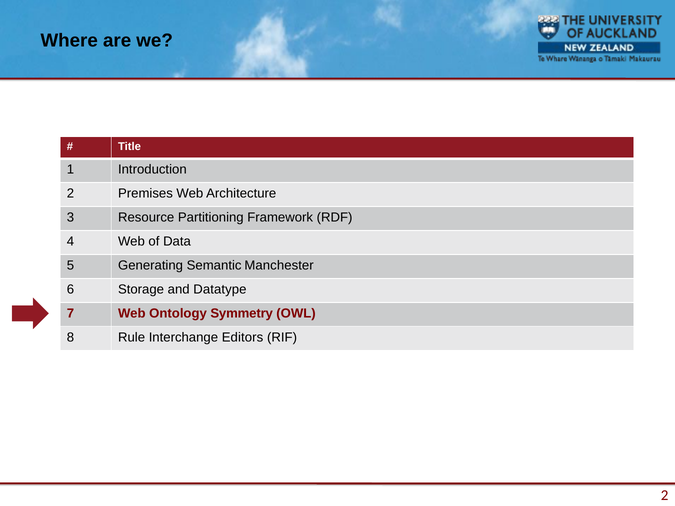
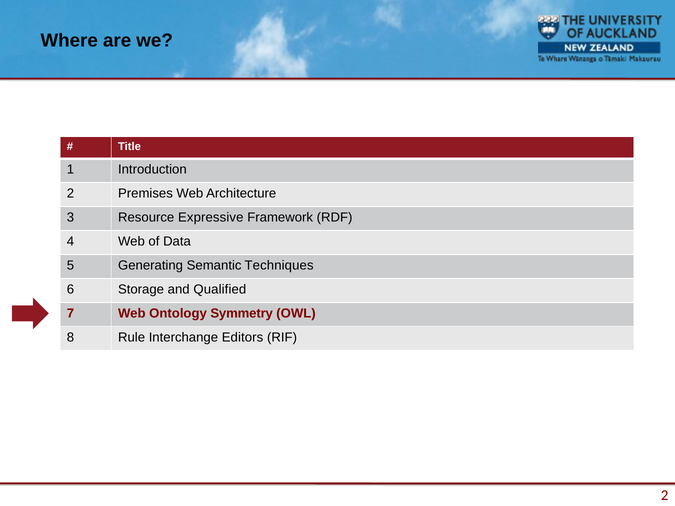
Partitioning: Partitioning -> Expressive
Manchester: Manchester -> Techniques
Datatype: Datatype -> Qualified
